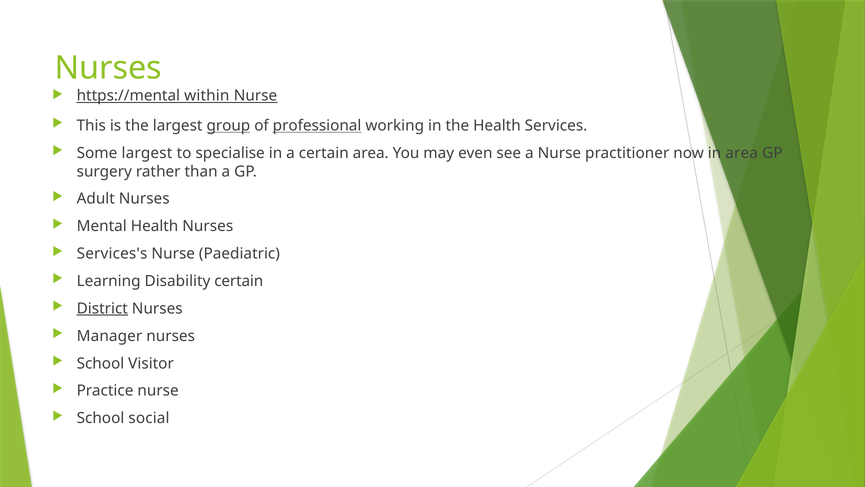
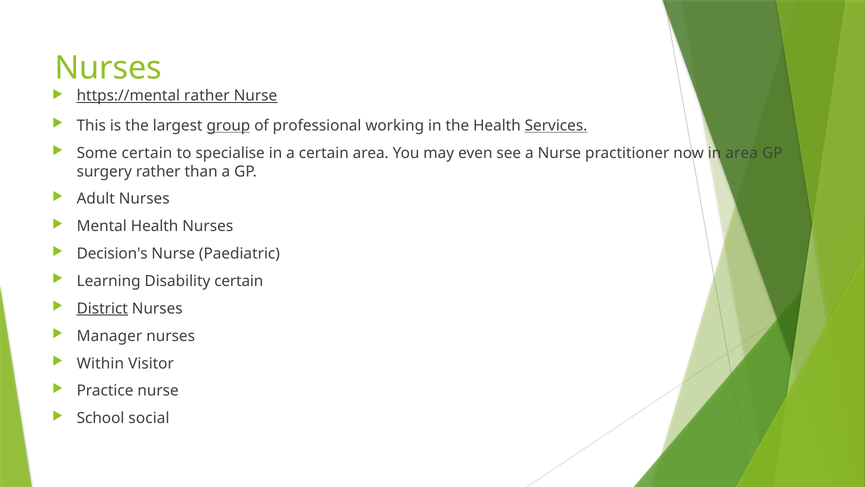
https://mental within: within -> rather
professional underline: present -> none
Services underline: none -> present
Some largest: largest -> certain
Services's: Services's -> Decision's
School at (100, 363): School -> Within
